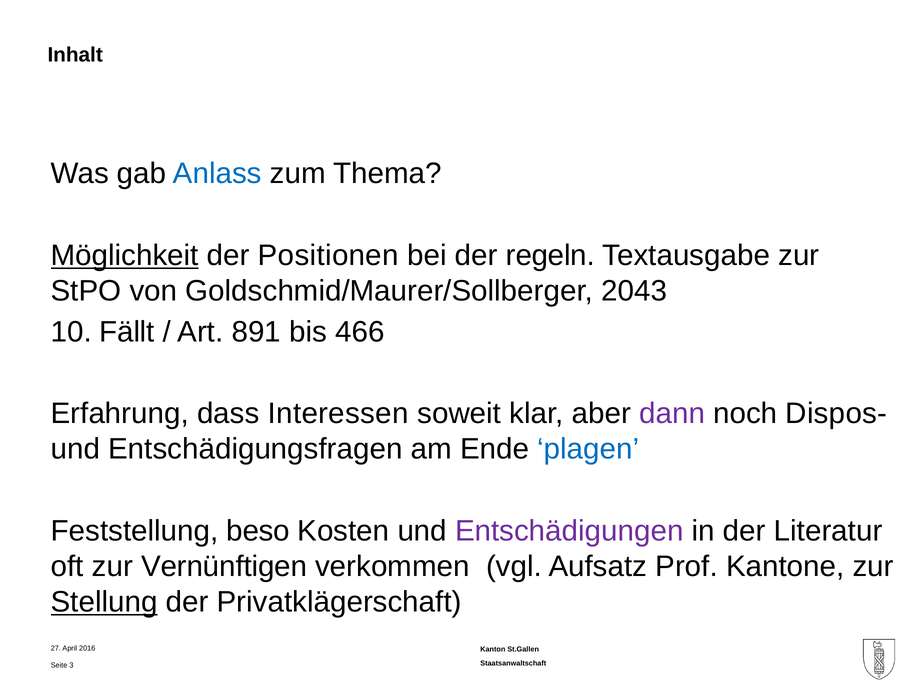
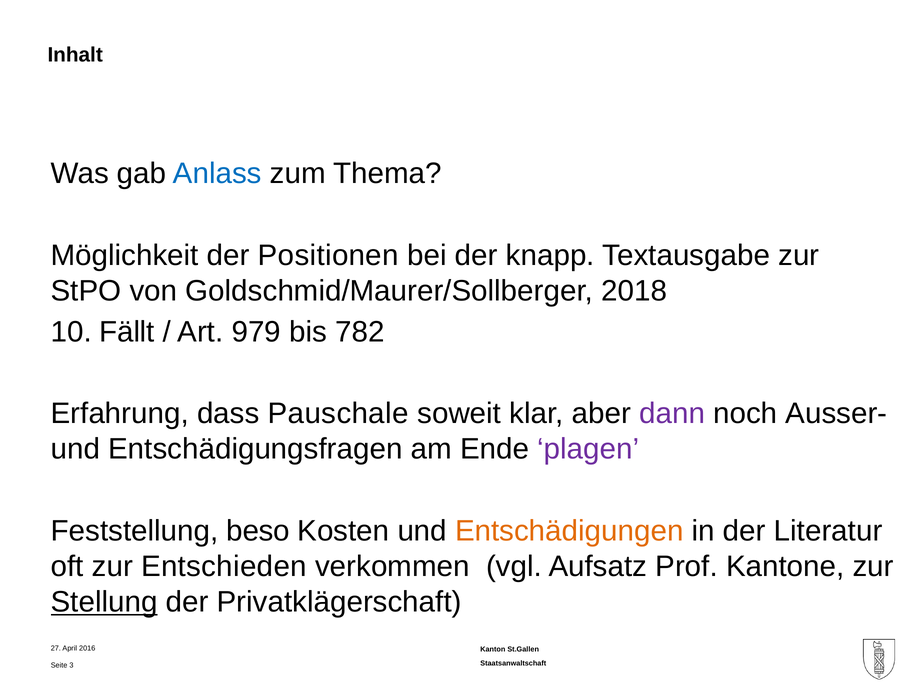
Möglichkeit underline: present -> none
regeln: regeln -> knapp
2043: 2043 -> 2018
891: 891 -> 979
466: 466 -> 782
Interessen: Interessen -> Pauschale
Dispos-: Dispos- -> Ausser-
plagen colour: blue -> purple
Entschädigungen colour: purple -> orange
Vernünftigen: Vernünftigen -> Entschieden
